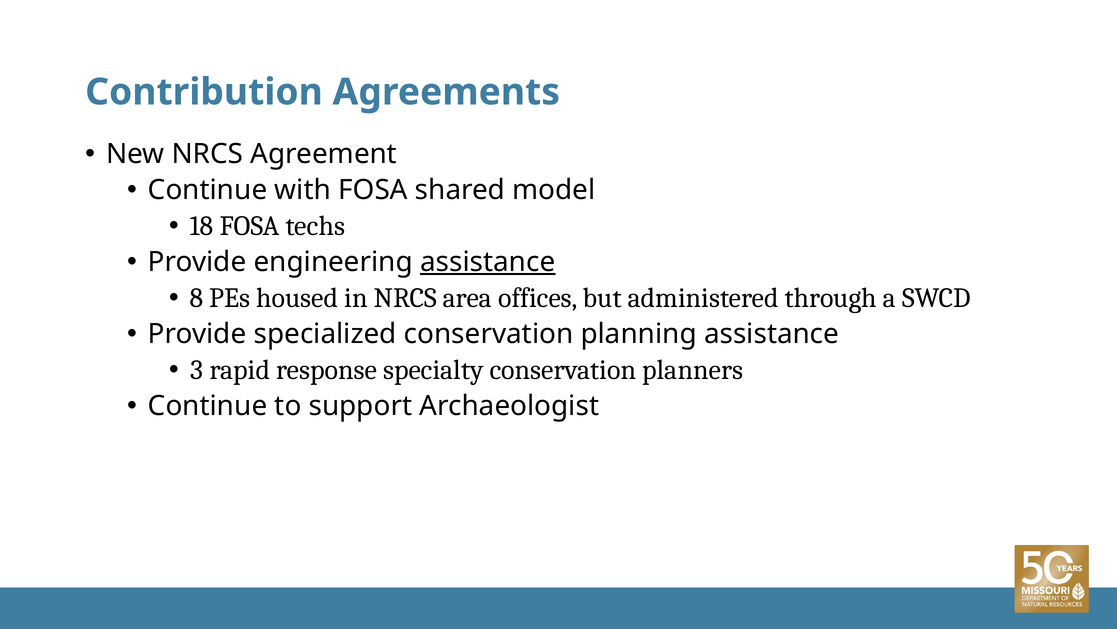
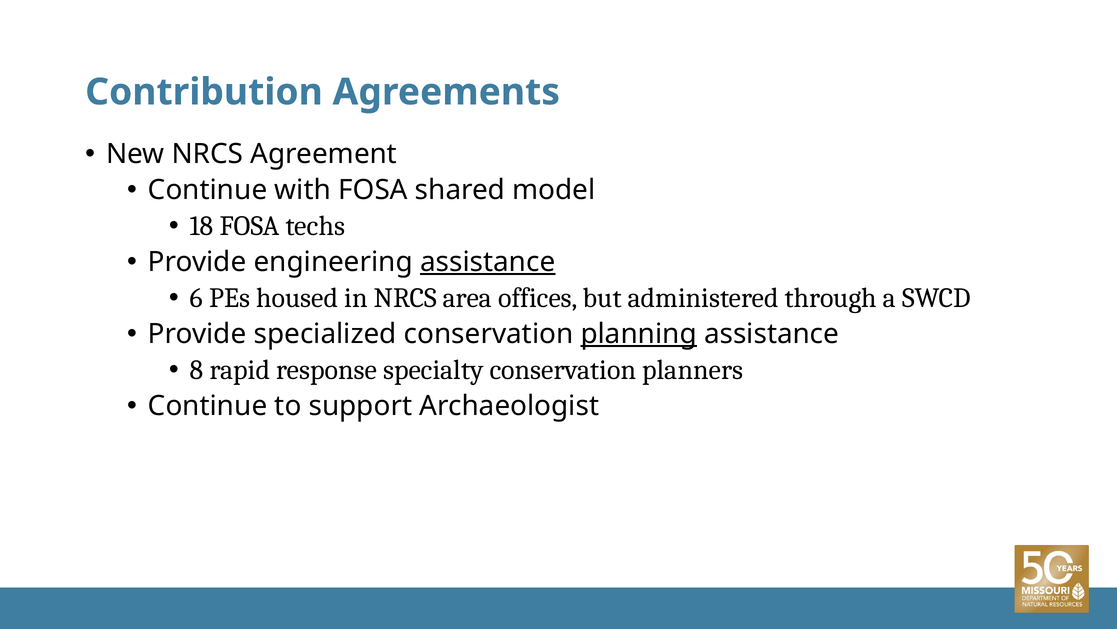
8: 8 -> 6
planning underline: none -> present
3: 3 -> 8
